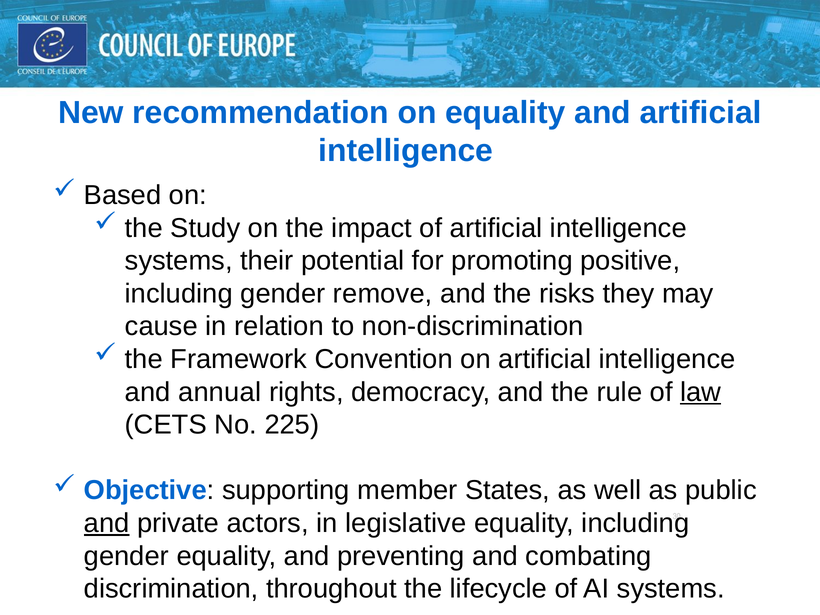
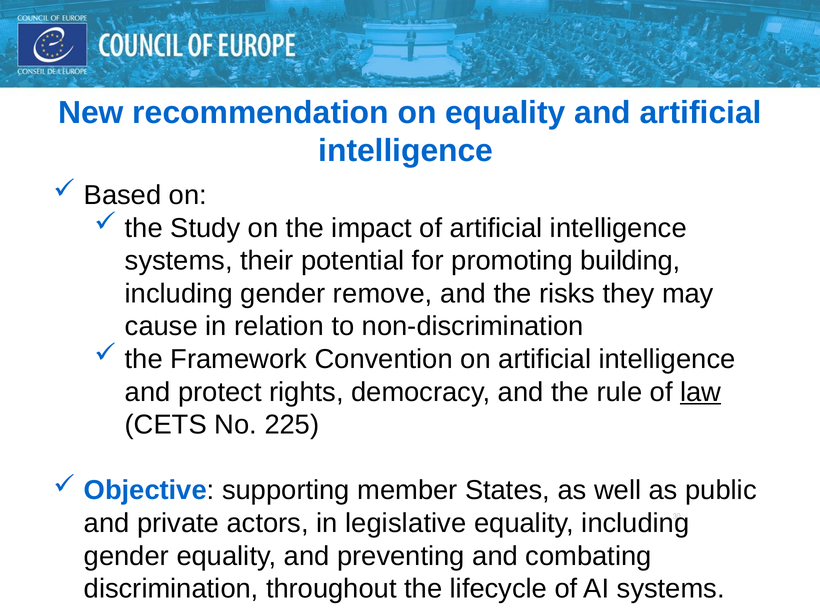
positive: positive -> building
annual: annual -> protect
and at (107, 523) underline: present -> none
